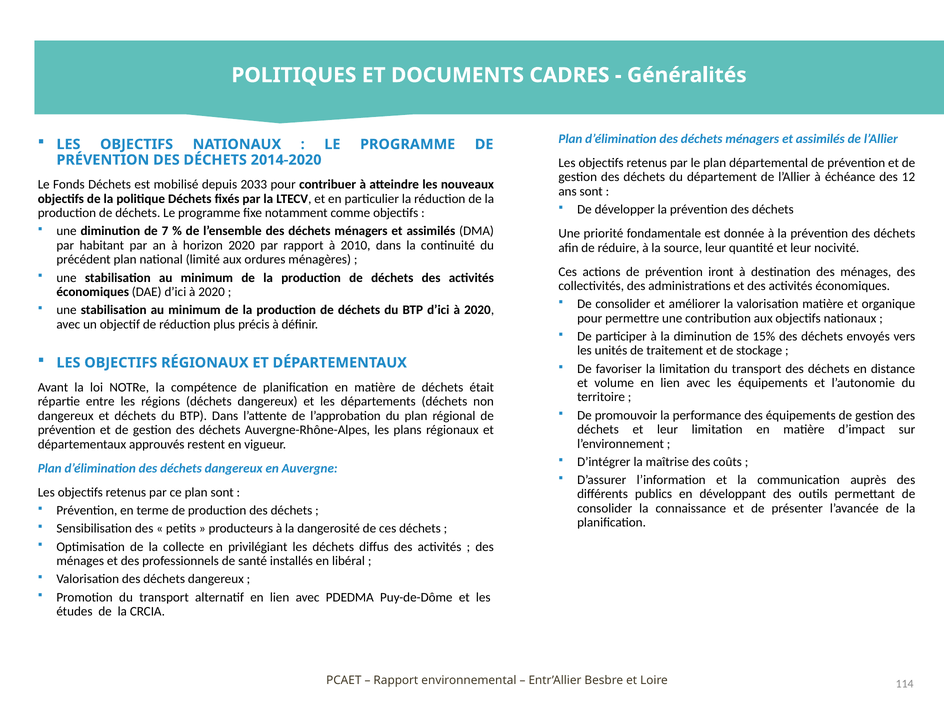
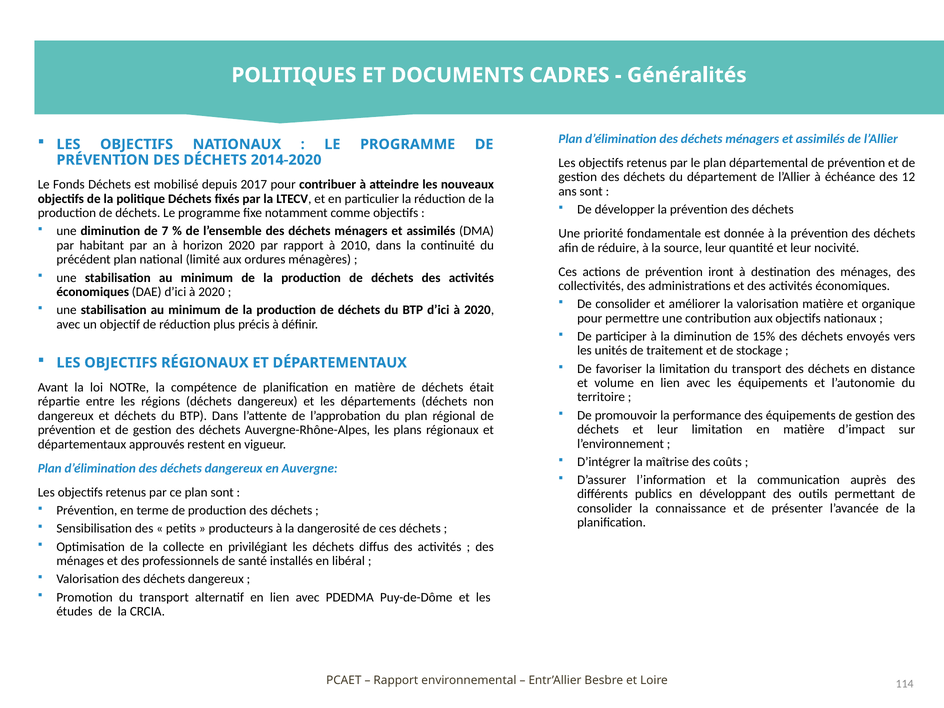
2033: 2033 -> 2017
